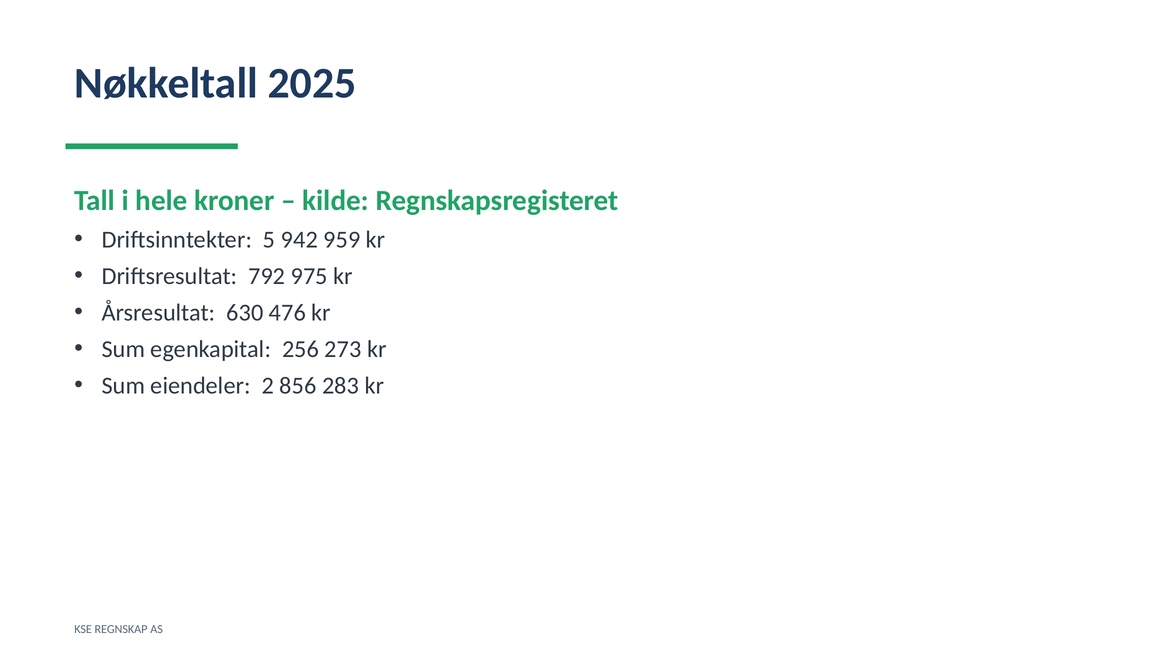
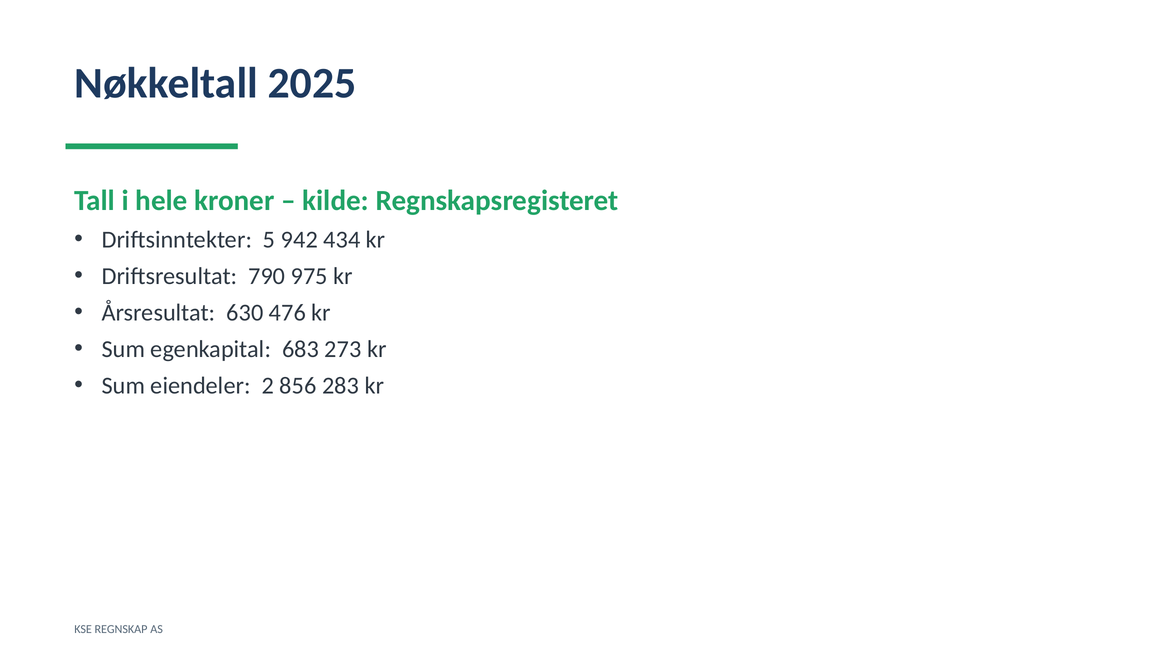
959: 959 -> 434
792: 792 -> 790
256: 256 -> 683
